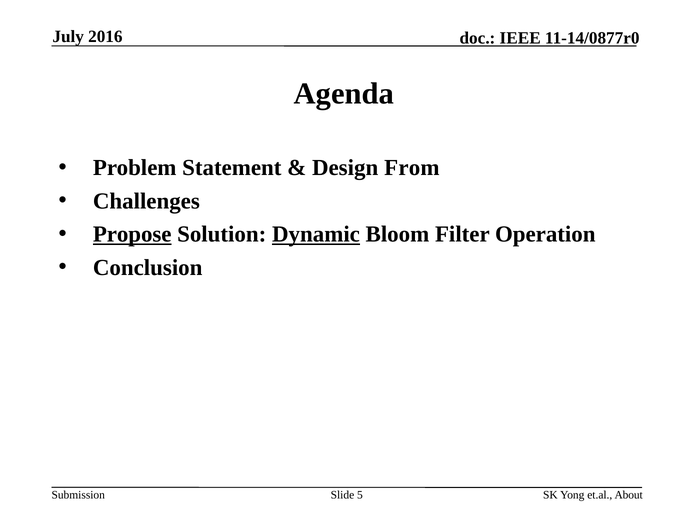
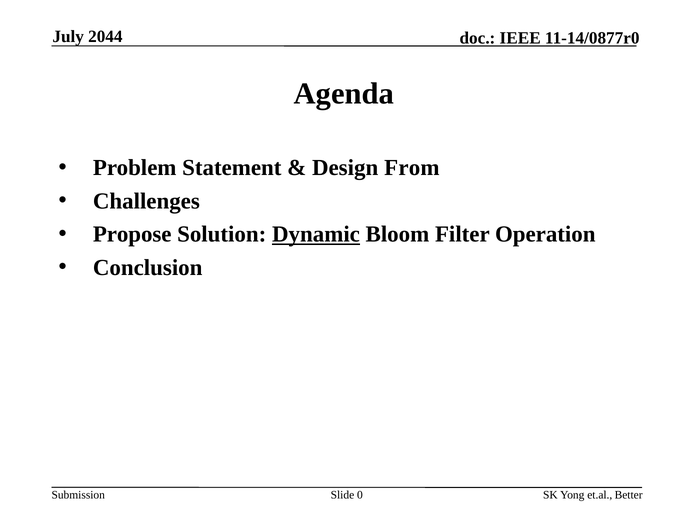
2016: 2016 -> 2044
Propose underline: present -> none
5: 5 -> 0
About: About -> Better
